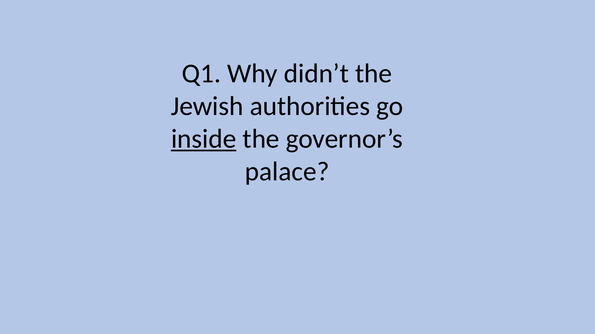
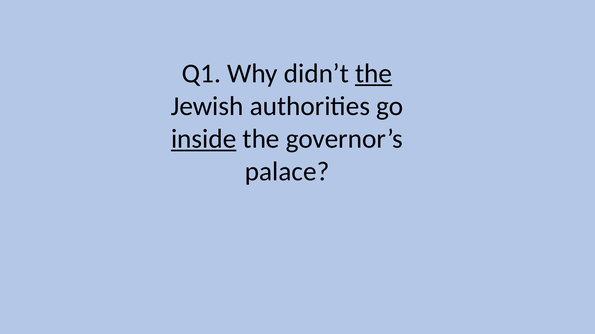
the at (374, 74) underline: none -> present
